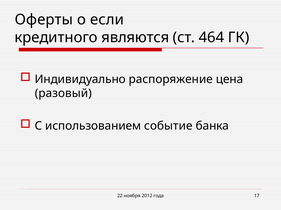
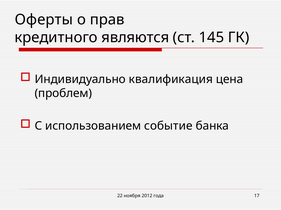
если: если -> прав
464: 464 -> 145
распоряжение: распоряжение -> квалификация
разовый: разовый -> проблем
